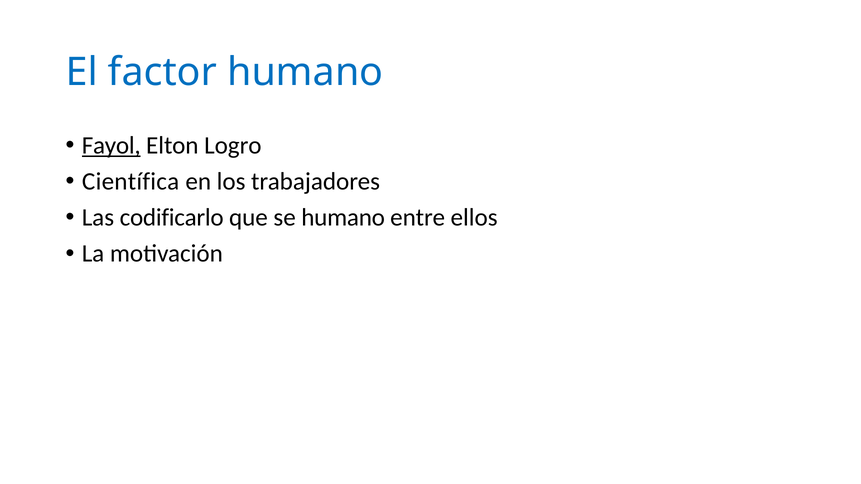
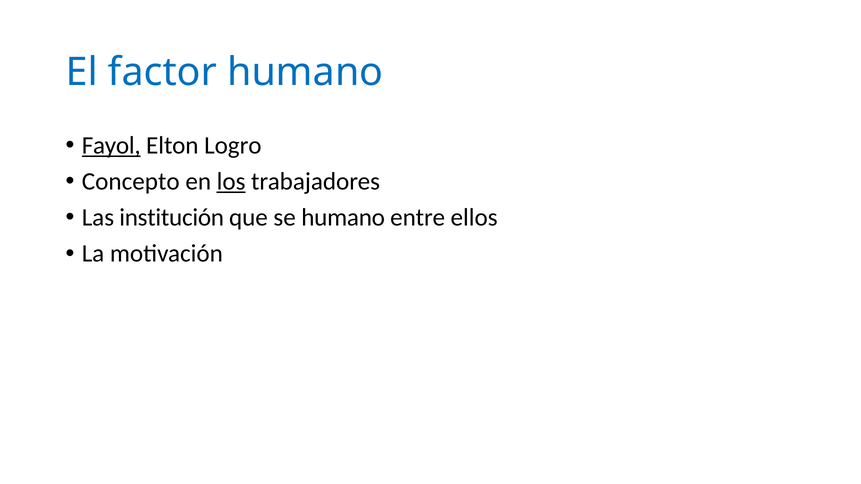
Científica: Científica -> Concepto
los underline: none -> present
codificarlo: codificarlo -> institución
